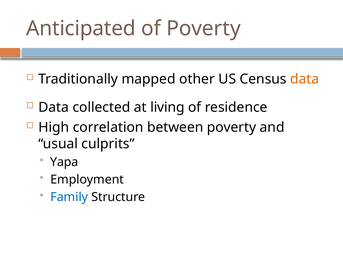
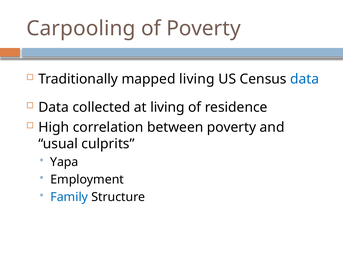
Anticipated: Anticipated -> Carpooling
mapped other: other -> living
data at (305, 79) colour: orange -> blue
